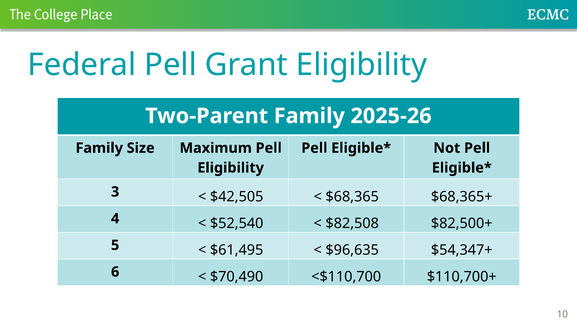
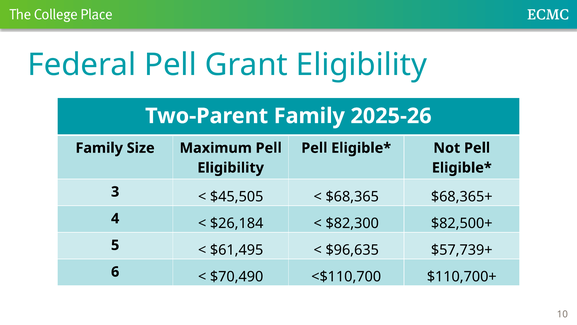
$42,505: $42,505 -> $45,505
$52,540: $52,540 -> $26,184
$82,508: $82,508 -> $82,300
$54,347+: $54,347+ -> $57,739+
